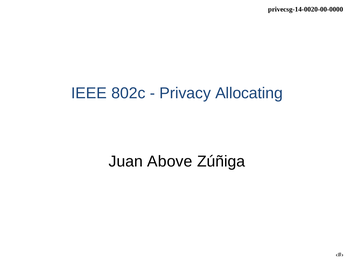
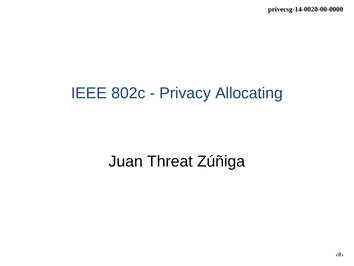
Above: Above -> Threat
